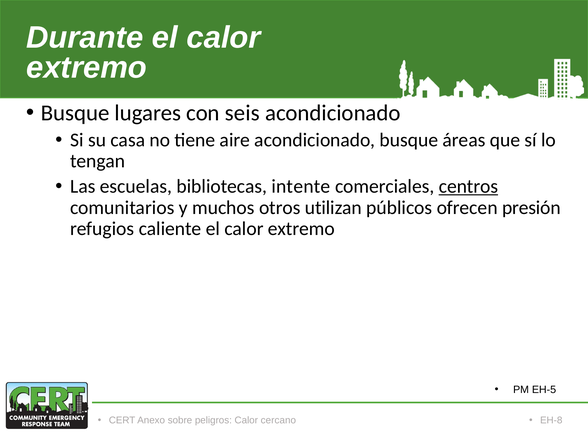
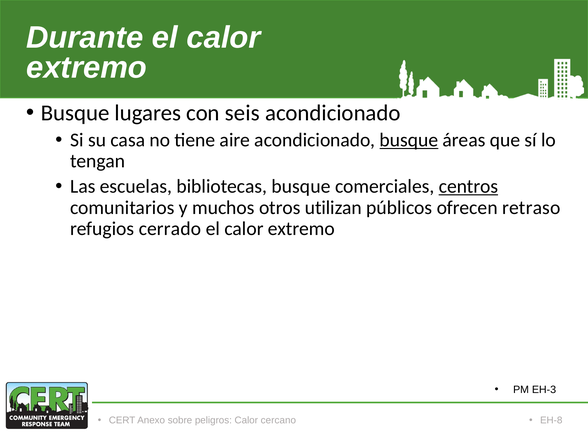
busque at (409, 140) underline: none -> present
bibliotecas intente: intente -> busque
presión: presión -> retraso
caliente: caliente -> cerrado
EH-5: EH-5 -> EH-3
